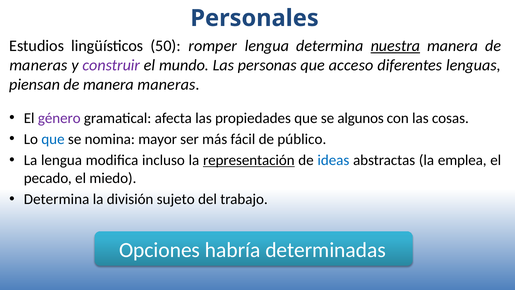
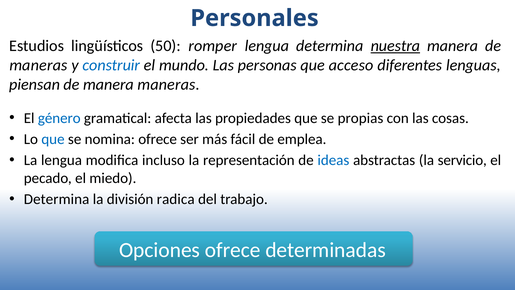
construir colour: purple -> blue
género colour: purple -> blue
algunos: algunos -> propias
nomina mayor: mayor -> ofrece
público: público -> emplea
representación underline: present -> none
emplea: emplea -> servicio
sujeto: sujeto -> radica
Opciones habría: habría -> ofrece
